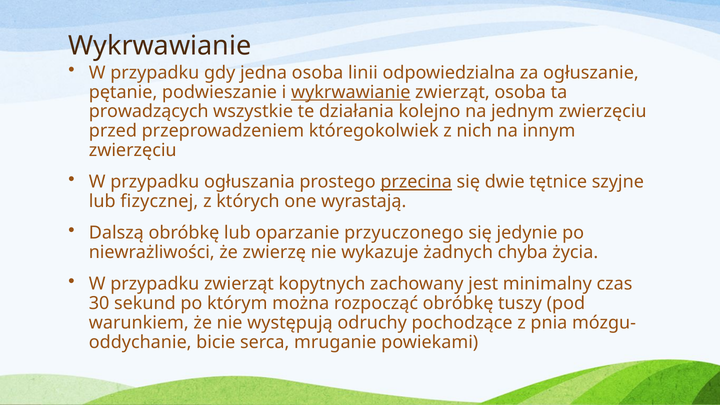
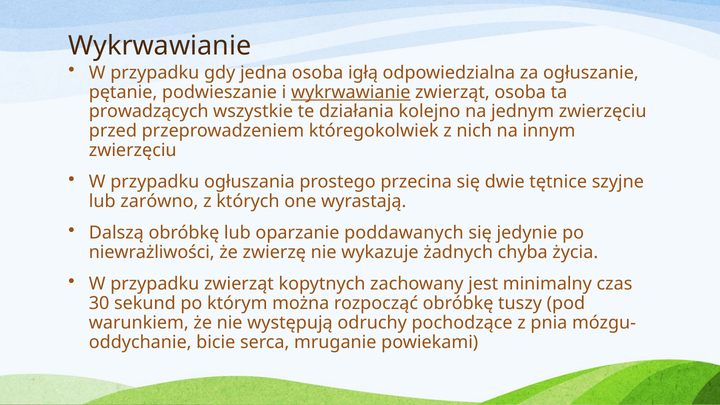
linii: linii -> igłą
przecina underline: present -> none
fizycznej: fizycznej -> zarówno
przyuczonego: przyuczonego -> poddawanych
